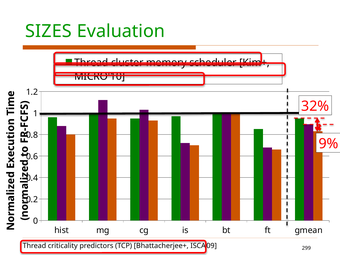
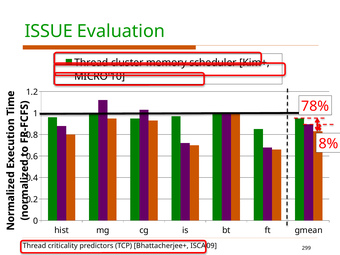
SIZES: SIZES -> ISSUE
32%: 32% -> 78%
9%: 9% -> 8%
